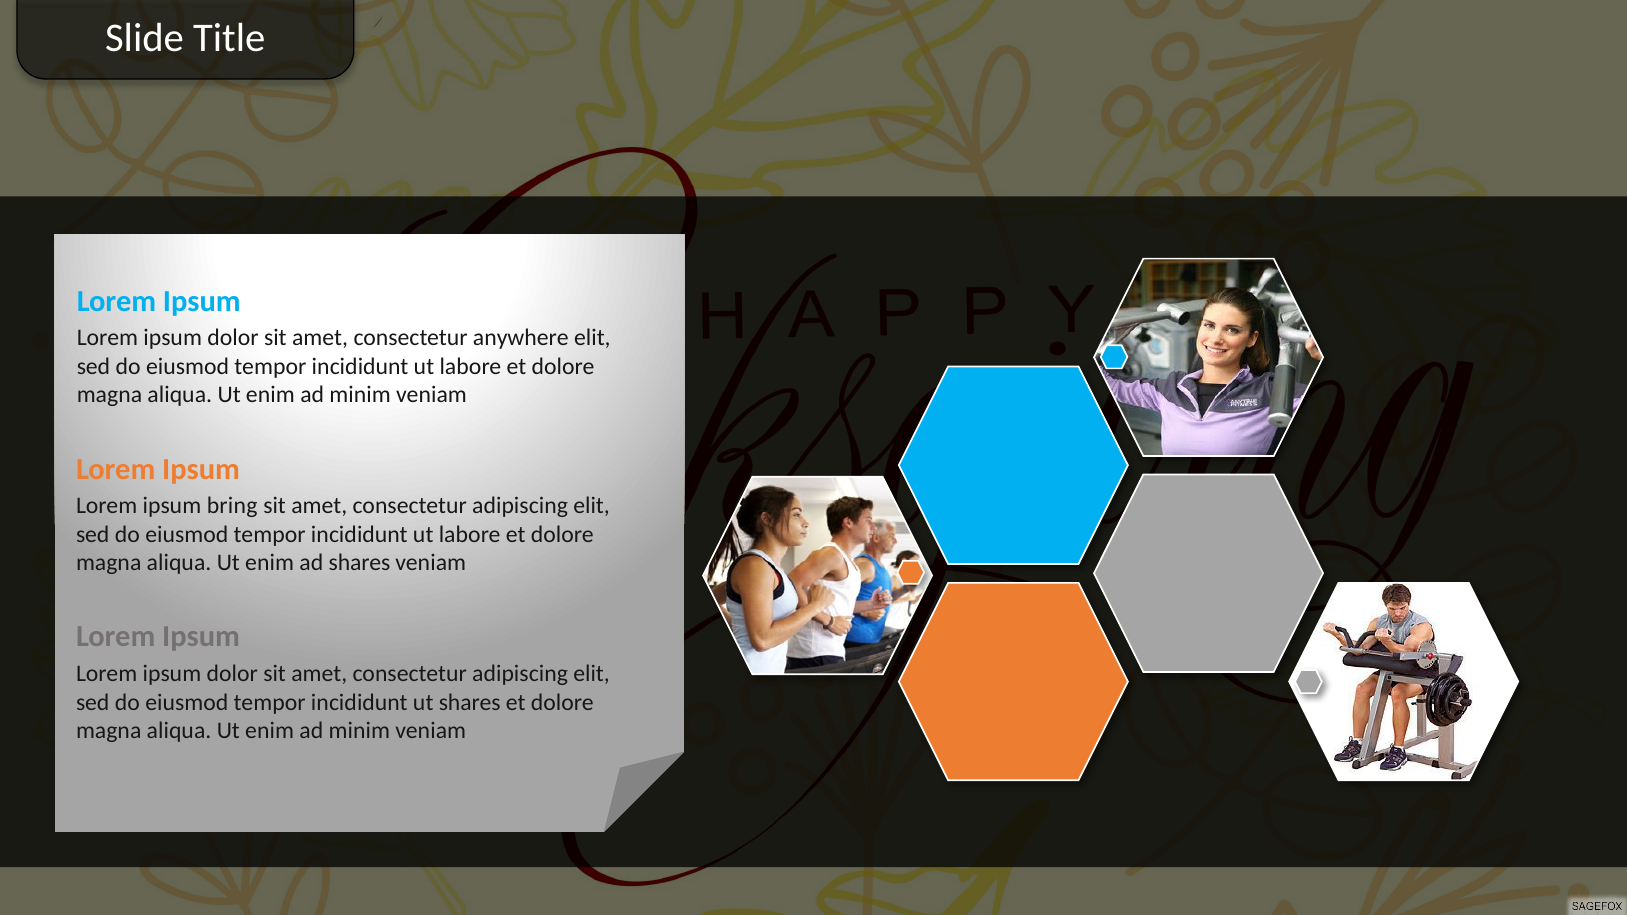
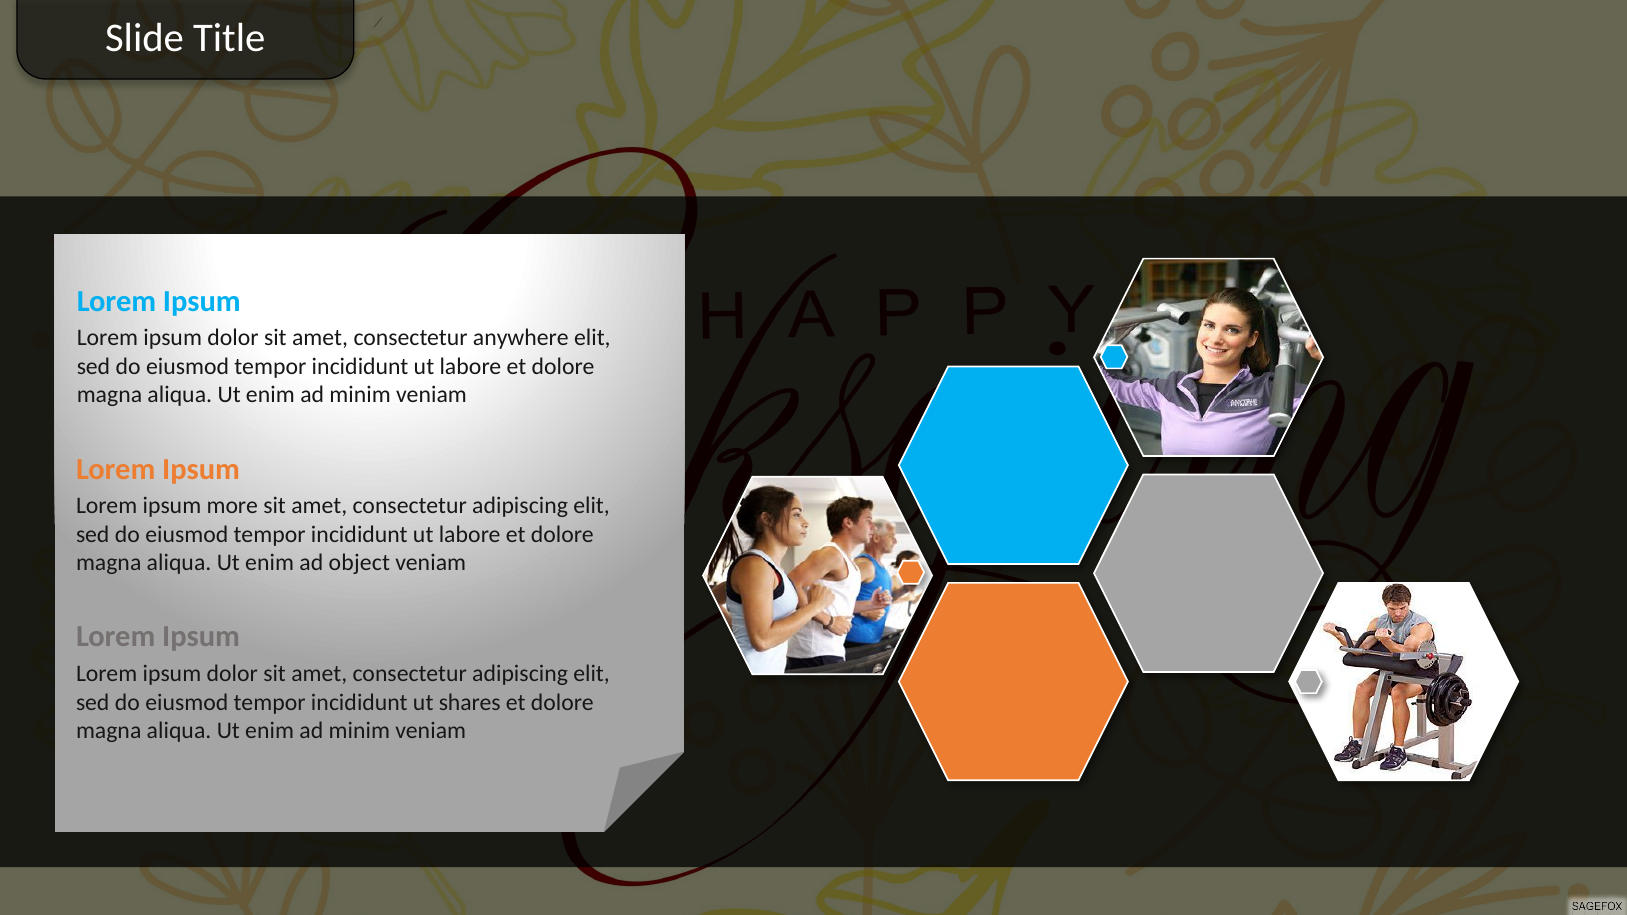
bring: bring -> more
ad shares: shares -> object
